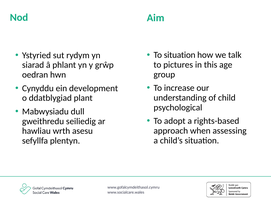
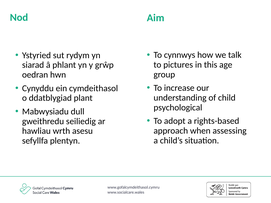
To situation: situation -> cynnwys
development: development -> cymdeithasol
